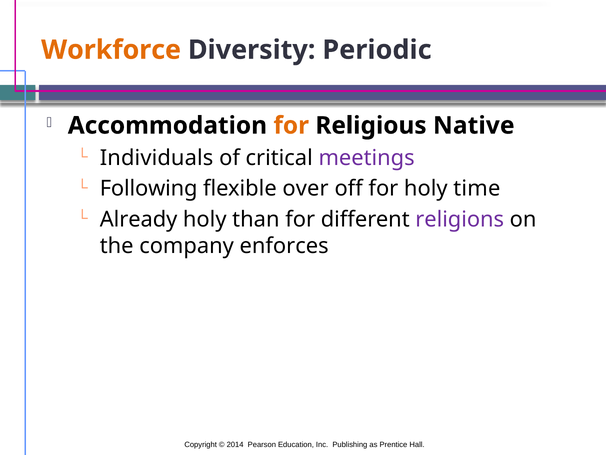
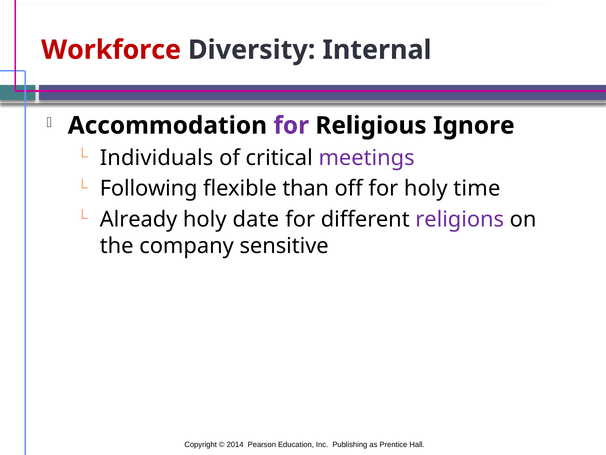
Workforce colour: orange -> red
Periodic: Periodic -> Internal
for at (291, 125) colour: orange -> purple
Native: Native -> Ignore
over: over -> than
than: than -> date
enforces: enforces -> sensitive
